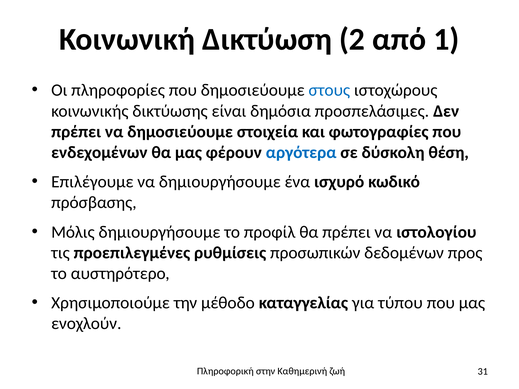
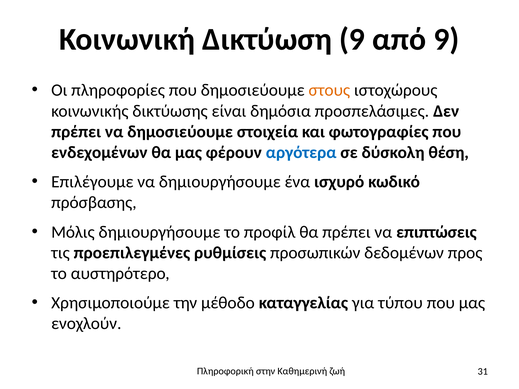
Δικτύωση 2: 2 -> 9
από 1: 1 -> 9
στους colour: blue -> orange
ιστολογίου: ιστολογίου -> επιπτώσεις
